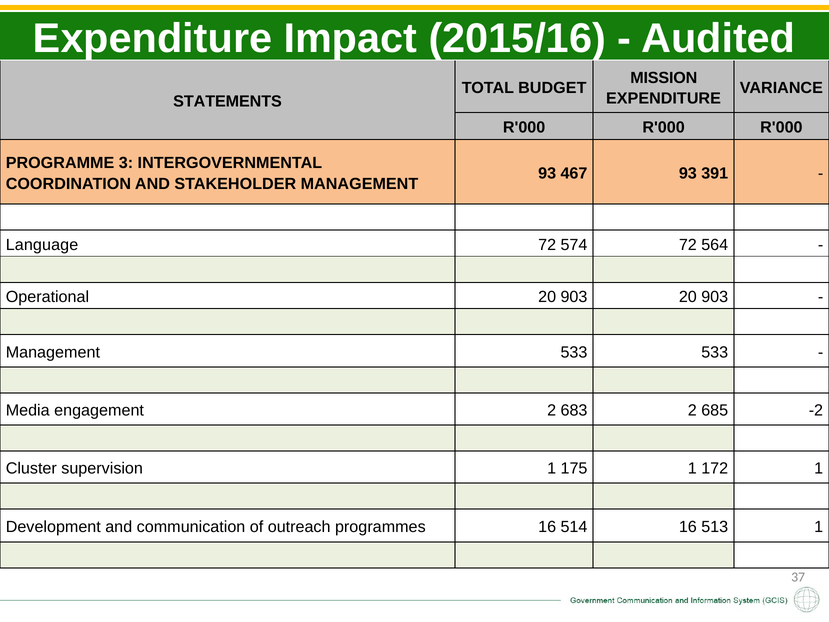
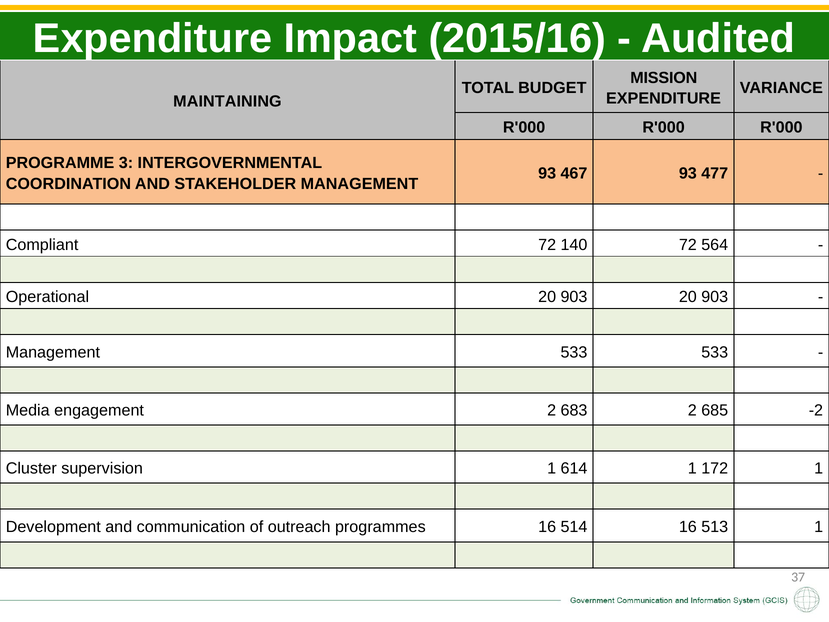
STATEMENTS: STATEMENTS -> MAINTAINING
391: 391 -> 477
Language: Language -> Compliant
574: 574 -> 140
175: 175 -> 614
